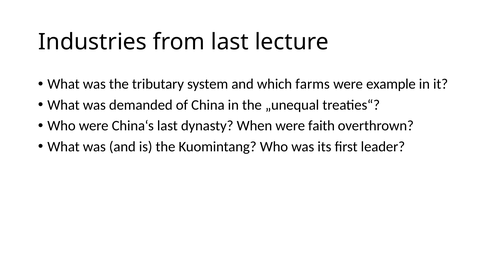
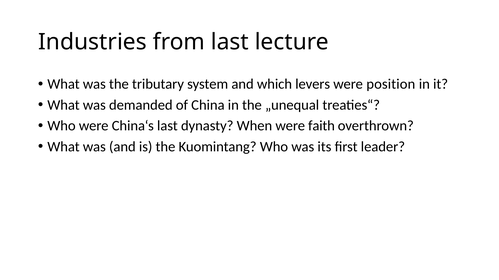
farms: farms -> levers
example: example -> position
